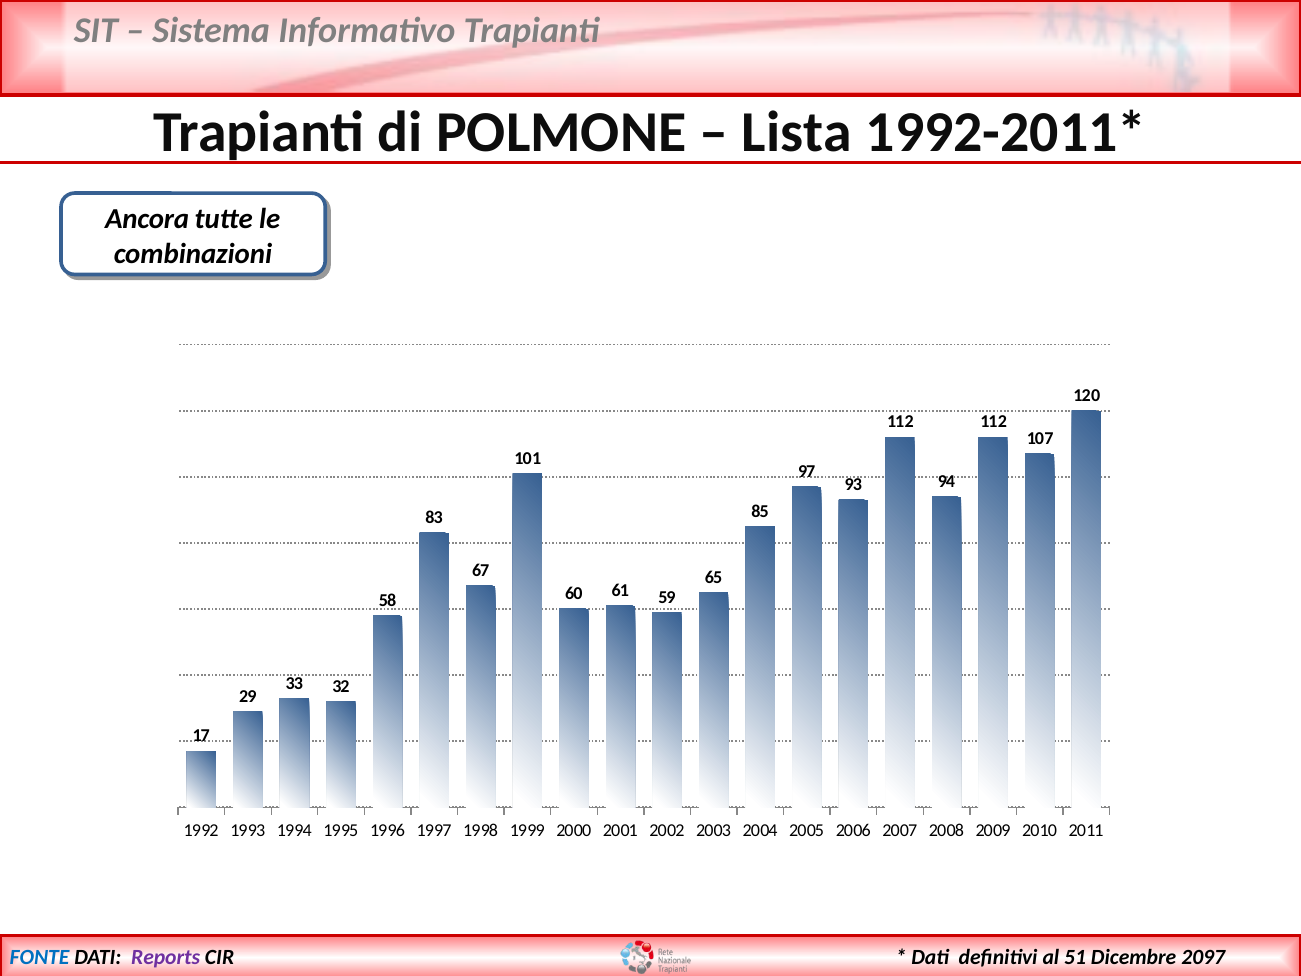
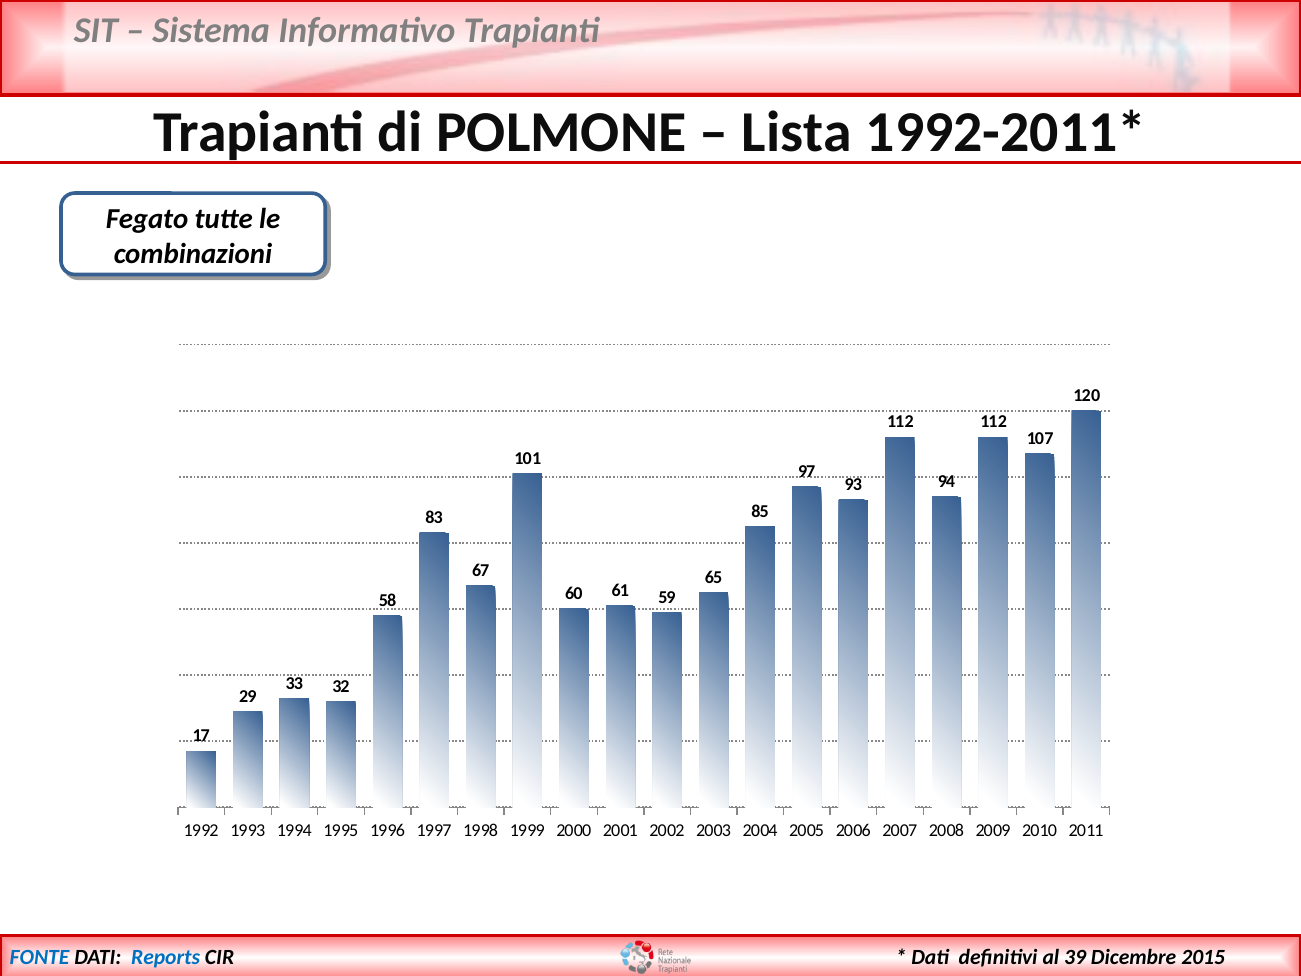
Ancora: Ancora -> Fegato
51: 51 -> 39
2097: 2097 -> 2015
Reports colour: purple -> blue
